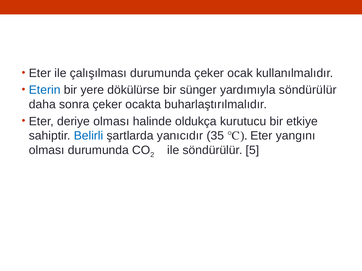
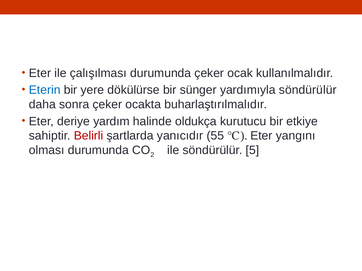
deriye olması: olması -> yardım
Belirli colour: blue -> red
35: 35 -> 55
